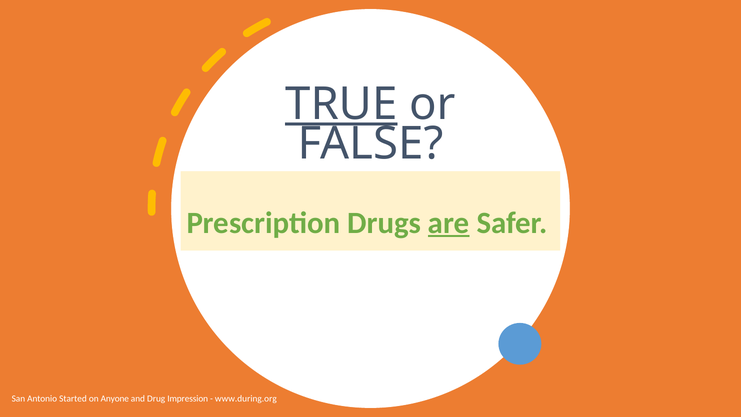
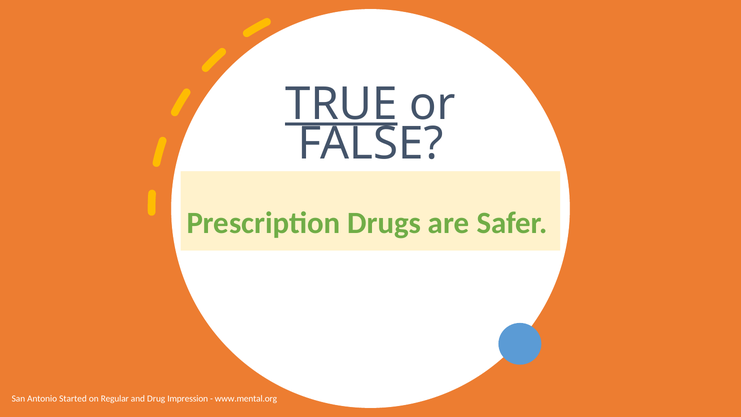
are underline: present -> none
Anyone: Anyone -> Regular
www.during.org: www.during.org -> www.mental.org
